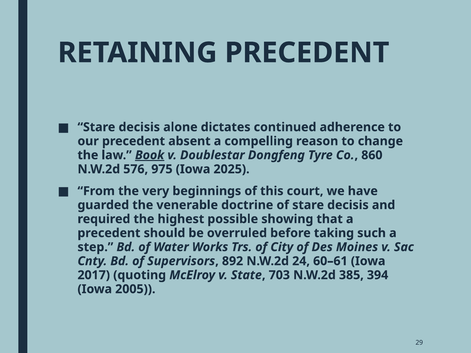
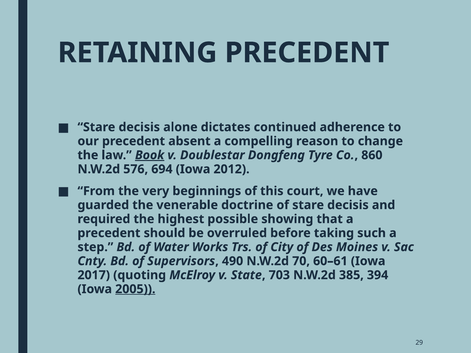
975: 975 -> 694
2025: 2025 -> 2012
892: 892 -> 490
24: 24 -> 70
2005 underline: none -> present
